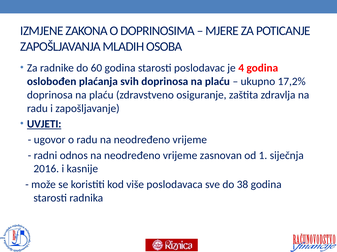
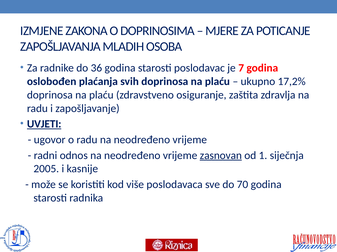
60: 60 -> 36
4: 4 -> 7
zasnovan underline: none -> present
2016: 2016 -> 2005
38: 38 -> 70
